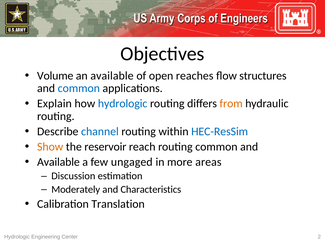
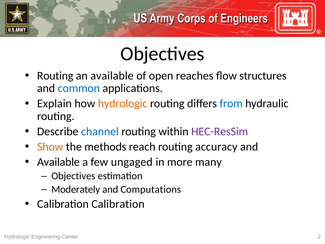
Volume at (55, 76): Volume -> Routing
hydrologic at (123, 103) colour: blue -> orange
from colour: orange -> blue
HEC-ResSim colour: blue -> purple
reservoir: reservoir -> methods
routing common: common -> accuracy
areas: areas -> many
Discussion at (73, 176): Discussion -> Objectives
Characteristics: Characteristics -> Computations
Calibration Translation: Translation -> Calibration
